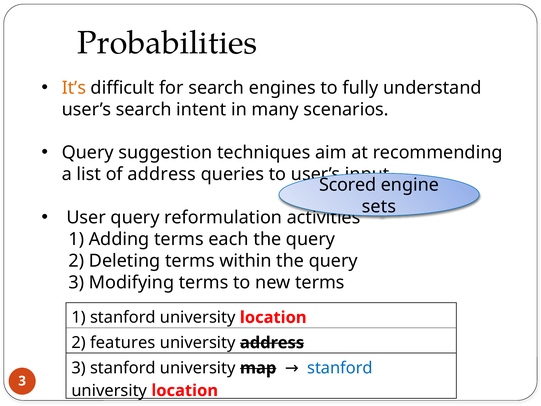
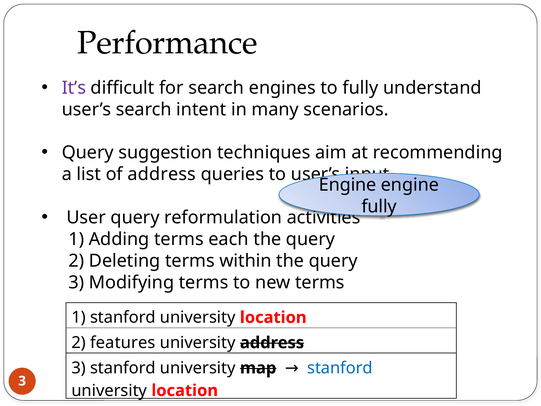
Probabilities: Probabilities -> Performance
It’s colour: orange -> purple
Scored at (348, 185): Scored -> Engine
sets at (379, 206): sets -> fully
